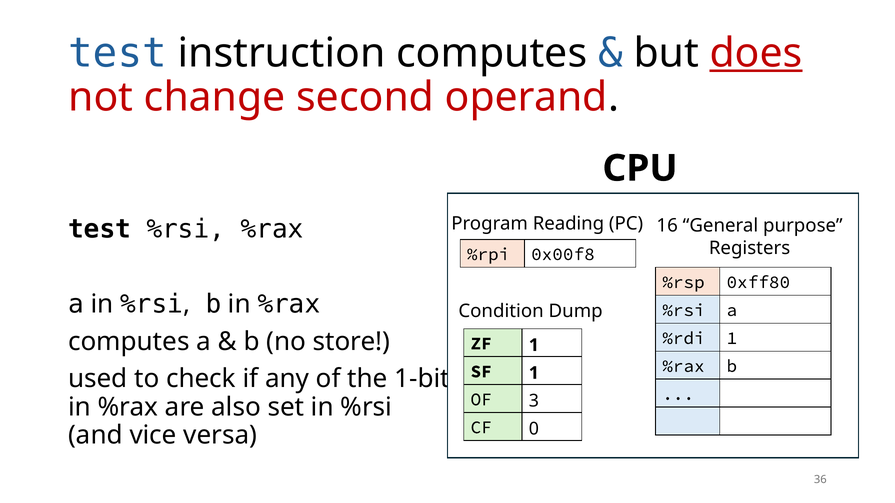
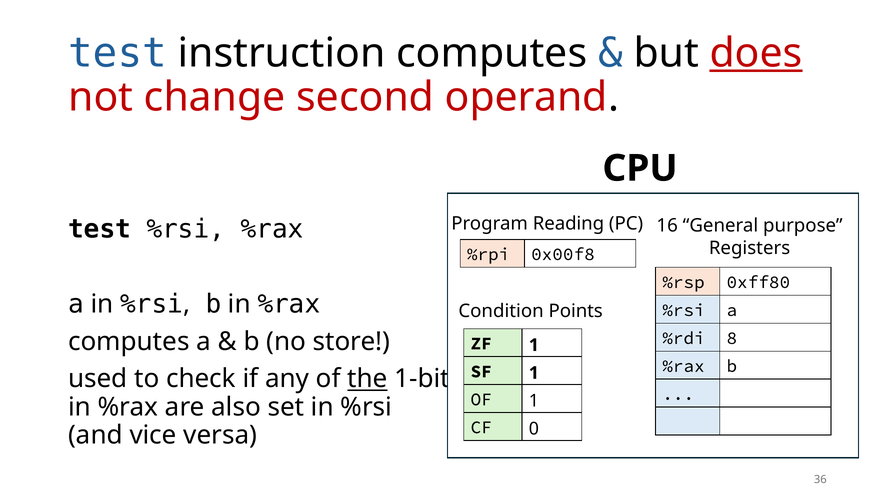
Dump: Dump -> Points
%rdi 1: 1 -> 8
the underline: none -> present
OF 3: 3 -> 1
